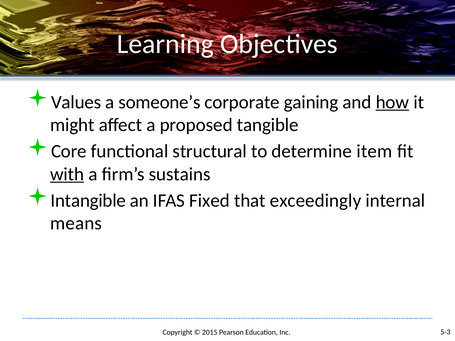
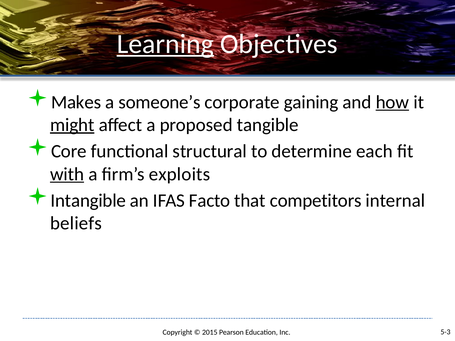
Learning underline: none -> present
Values: Values -> Makes
might underline: none -> present
item: item -> each
sustains: sustains -> exploits
Fixed: Fixed -> Facto
exceedingly: exceedingly -> competitors
means: means -> beliefs
